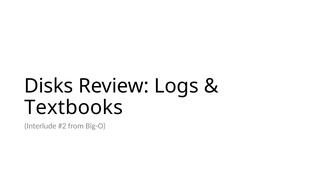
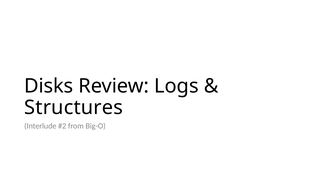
Textbooks: Textbooks -> Structures
